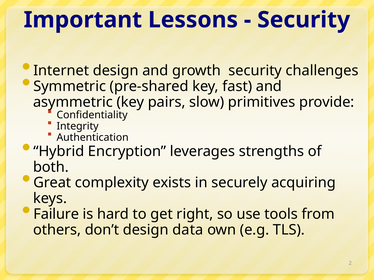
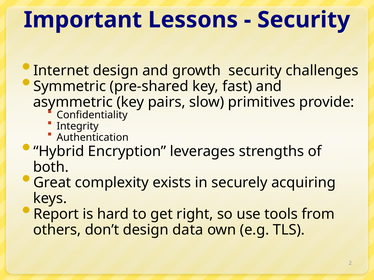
Failure: Failure -> Report
